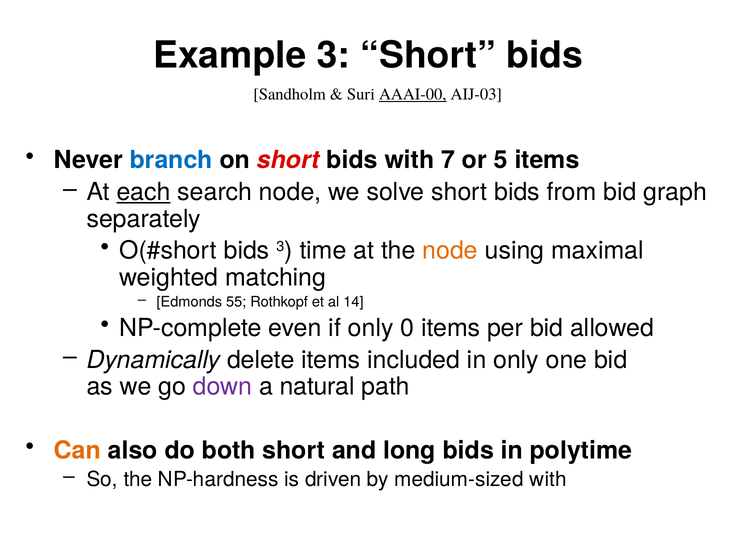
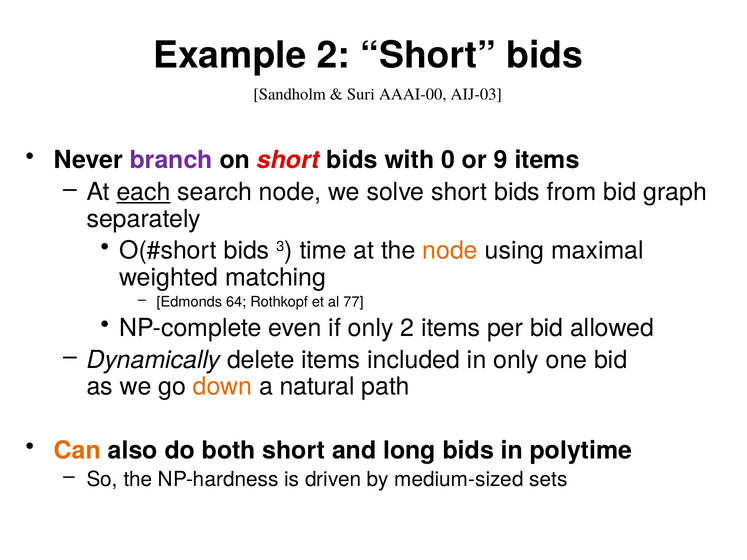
Example 3: 3 -> 2
AAAI-00 underline: present -> none
branch colour: blue -> purple
7: 7 -> 0
5: 5 -> 9
55: 55 -> 64
14: 14 -> 77
only 0: 0 -> 2
down colour: purple -> orange
medium-sized with: with -> sets
